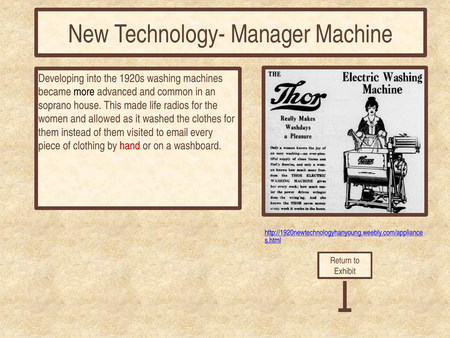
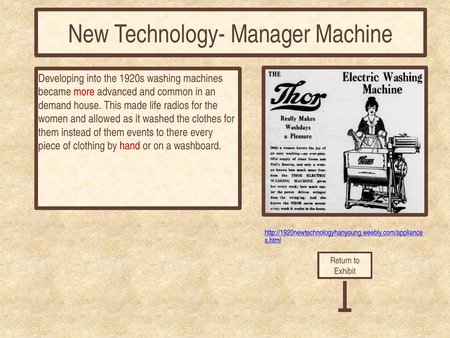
more colour: black -> red
soprano: soprano -> demand
visited: visited -> events
email: email -> there
